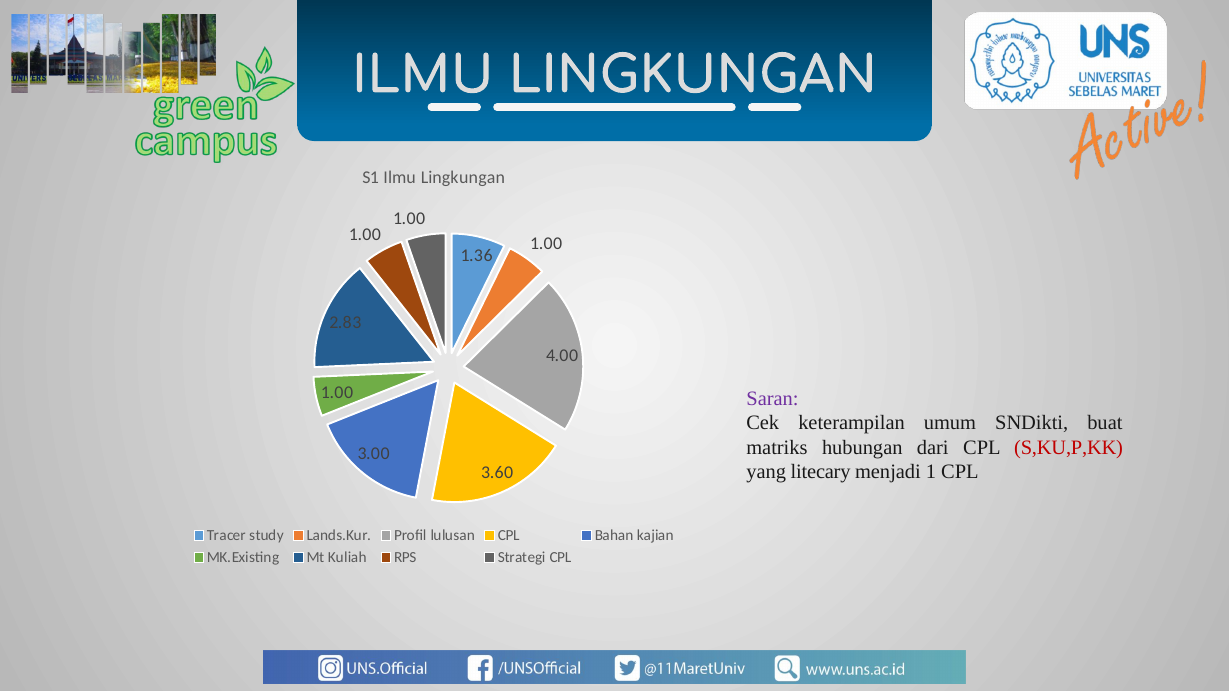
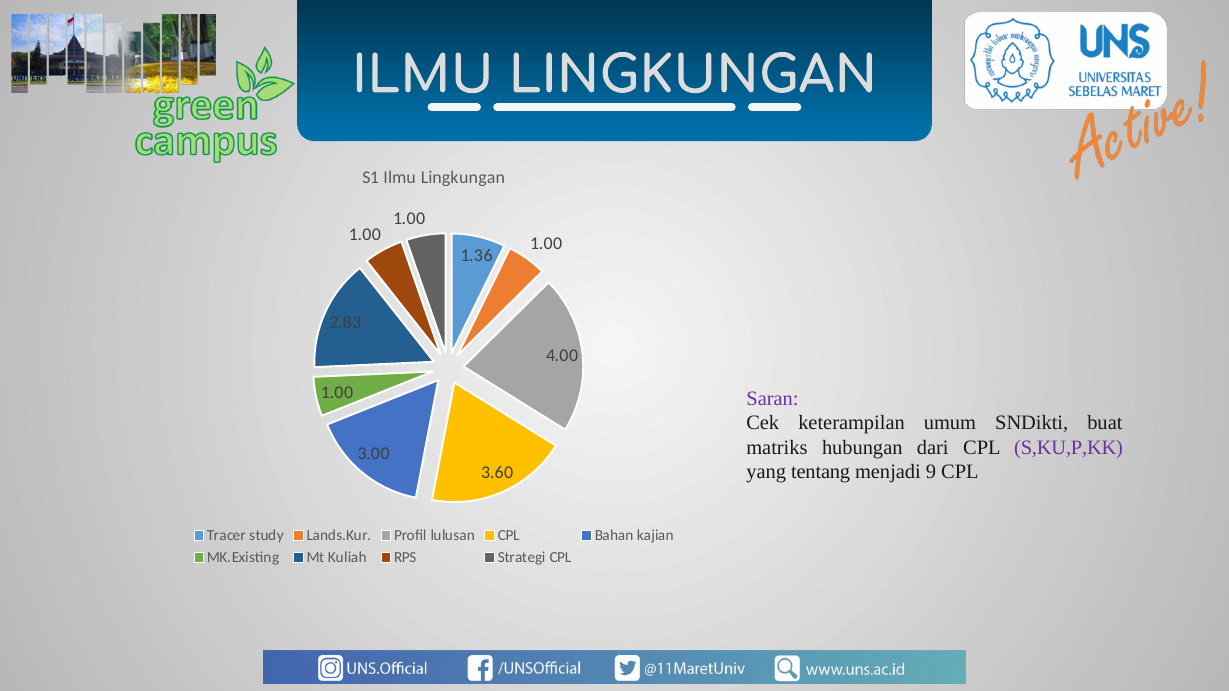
S,KU,P,KK colour: red -> purple
litecary: litecary -> tentang
1: 1 -> 9
